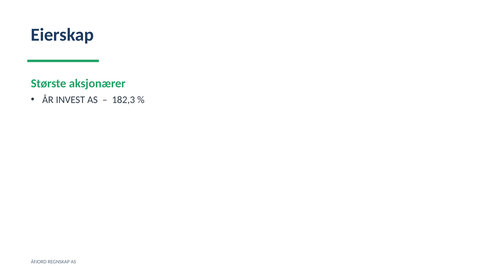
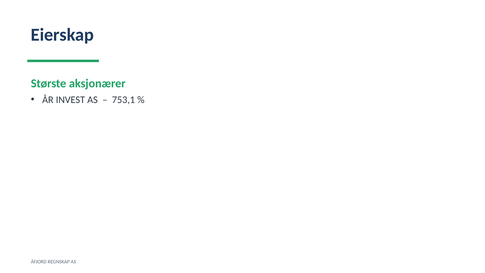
182,3: 182,3 -> 753,1
